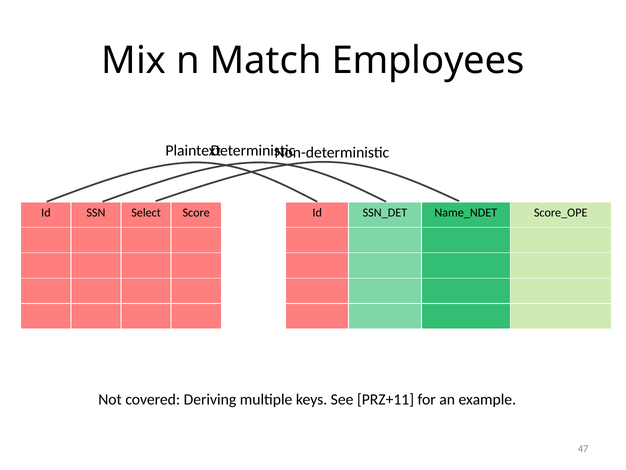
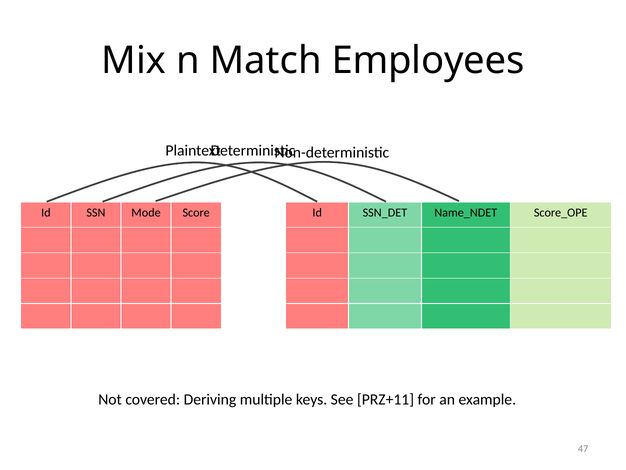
Select: Select -> Mode
